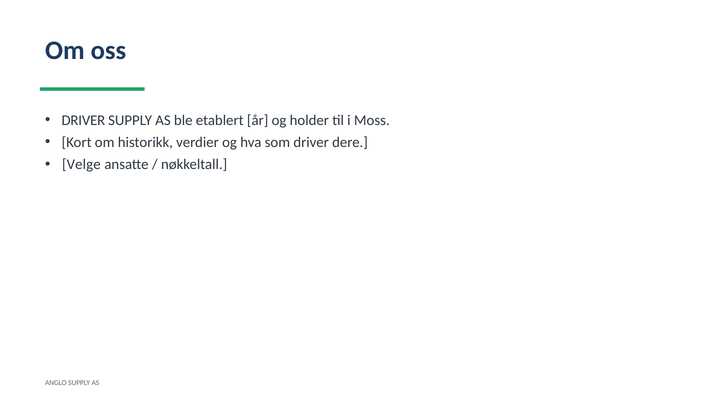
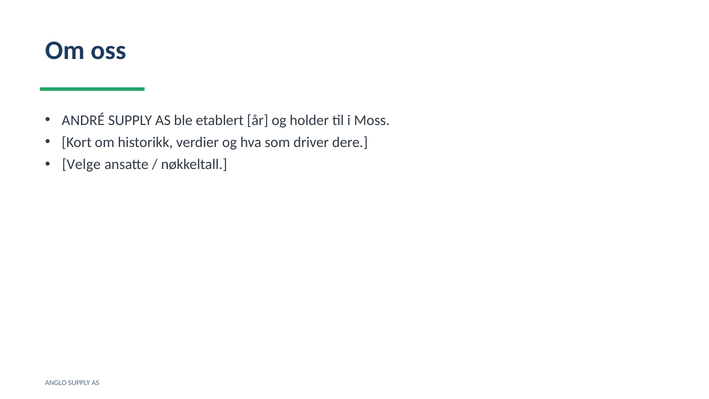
DRIVER at (83, 120): DRIVER -> ANDRÉ
